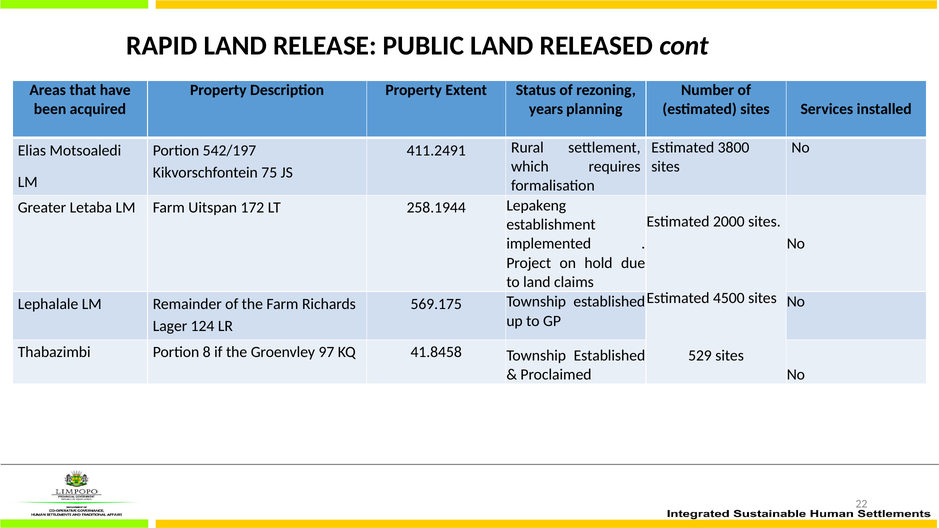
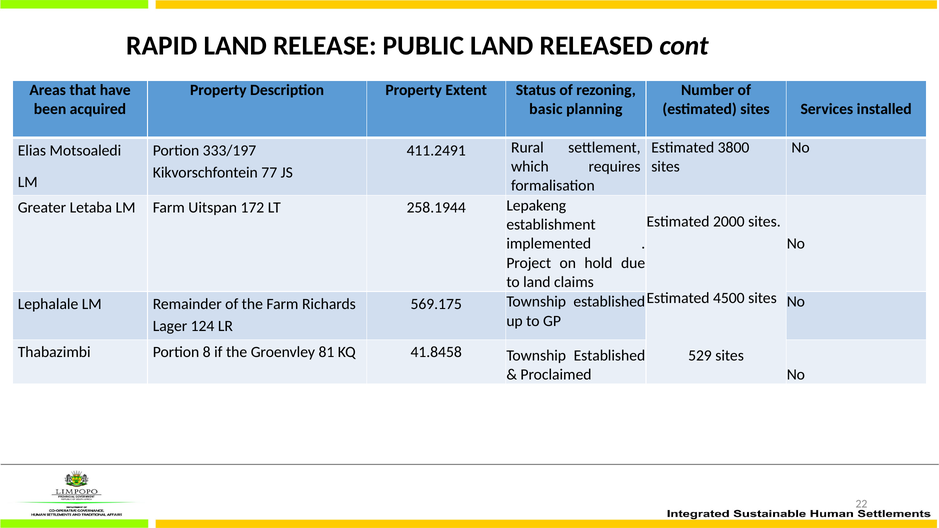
years: years -> basic
542/197: 542/197 -> 333/197
75: 75 -> 77
97: 97 -> 81
